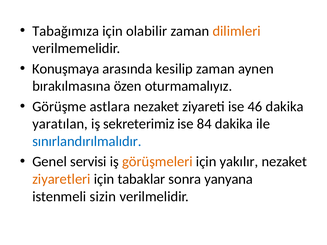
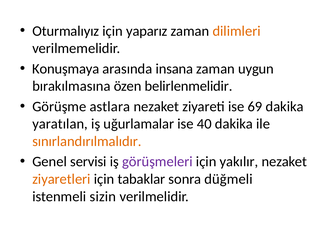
Tabağımıza: Tabağımıza -> Oturmalıyız
olabilir: olabilir -> yaparız
kesilip: kesilip -> insana
aynen: aynen -> uygun
oturmamalıyız: oturmamalıyız -> belirlenmelidir
46: 46 -> 69
sekreterimiz: sekreterimiz -> uğurlamalar
84: 84 -> 40
sınırlandırılmalıdır colour: blue -> orange
görüşmeleri colour: orange -> purple
yanyana: yanyana -> düğmeli
